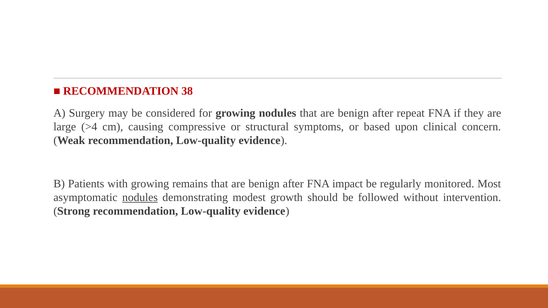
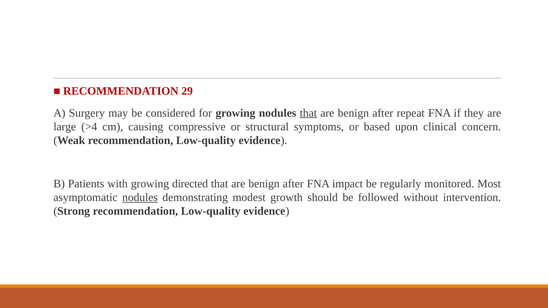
38: 38 -> 29
that at (308, 113) underline: none -> present
remains: remains -> directed
